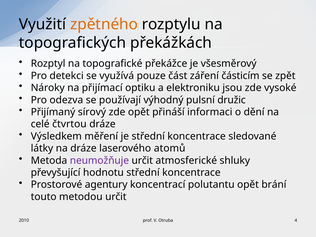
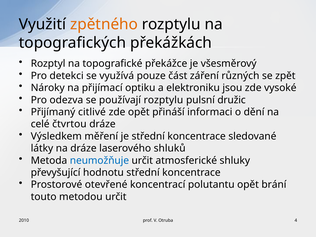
částicím: částicím -> různých
používají výhodný: výhodný -> rozptylu
sírový: sírový -> citlivé
atomů: atomů -> shluků
neumožňuje colour: purple -> blue
agentury: agentury -> otevřené
